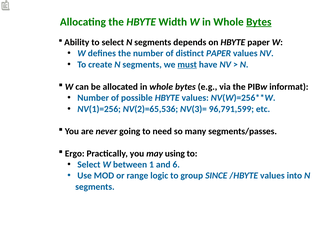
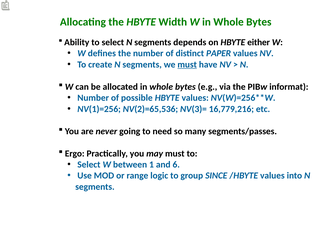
Bytes at (259, 22) underline: present -> none
HBYTE paper: paper -> either
96,791,599: 96,791,599 -> 16,779,216
may using: using -> must
